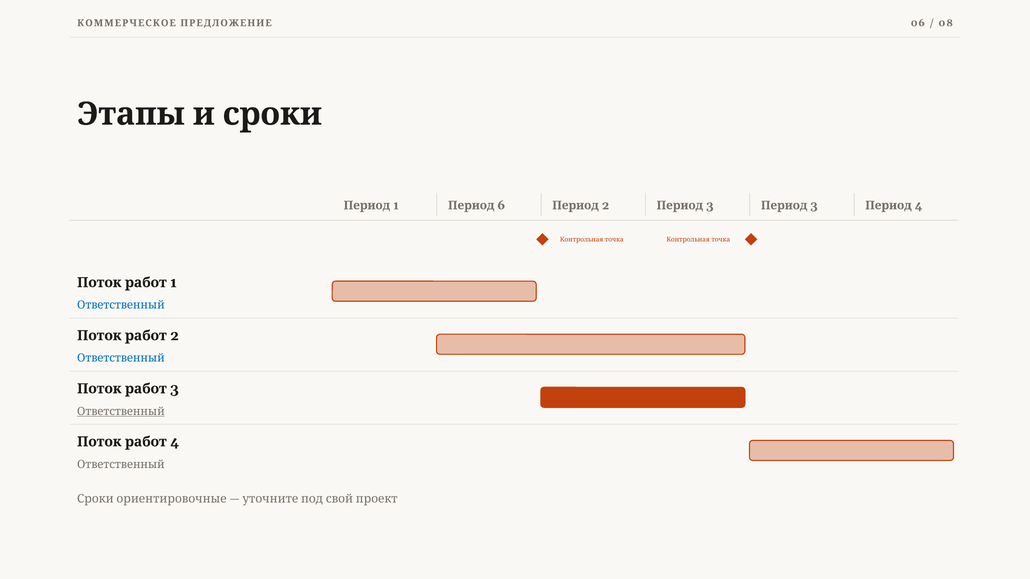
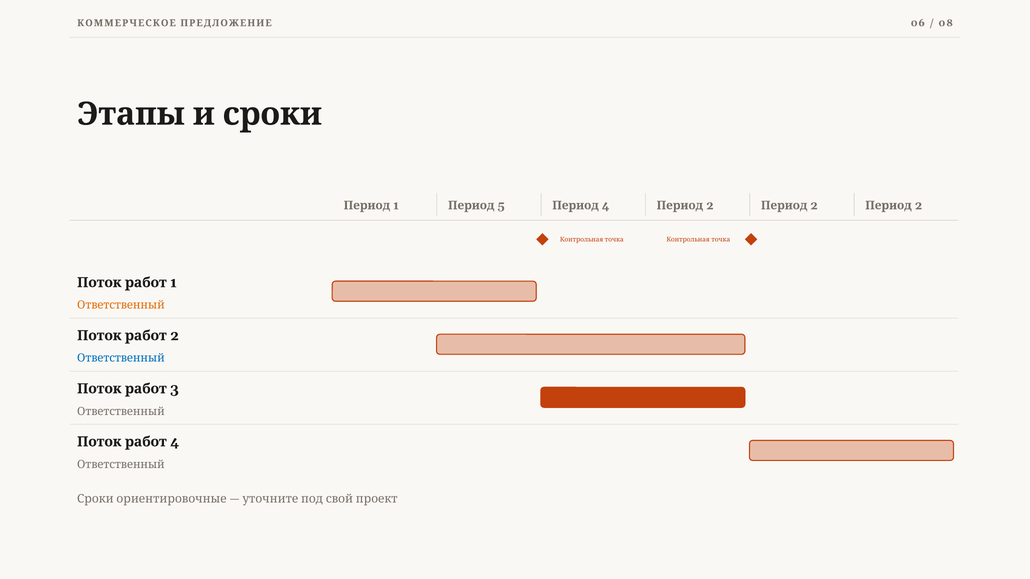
6: 6 -> 5
Период 2: 2 -> 4
3 at (710, 206): 3 -> 2
3 at (814, 206): 3 -> 2
4 at (919, 206): 4 -> 2
Ответственный at (121, 305) colour: blue -> orange
Ответственный at (121, 412) underline: present -> none
